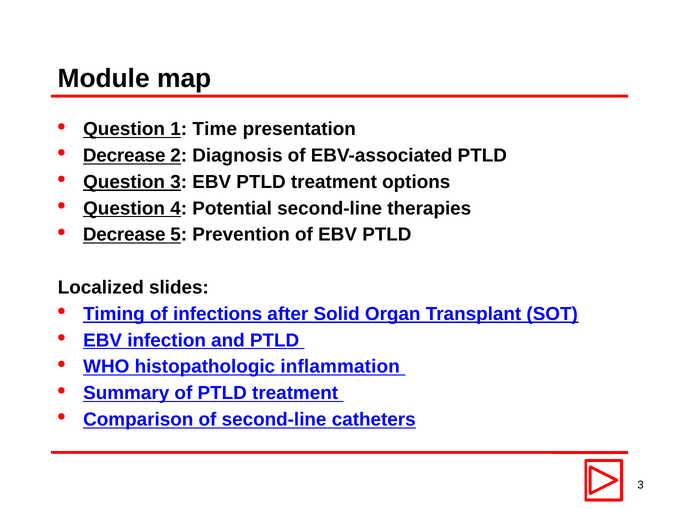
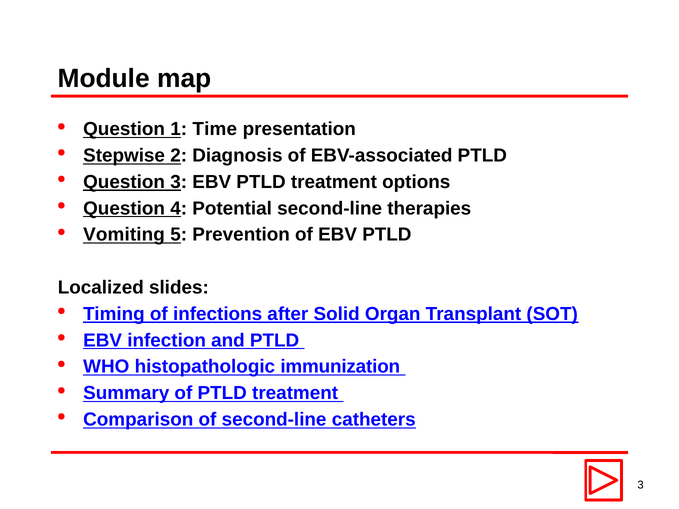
Decrease at (124, 156): Decrease -> Stepwise
Decrease at (124, 235): Decrease -> Vomiting
inflammation: inflammation -> immunization
